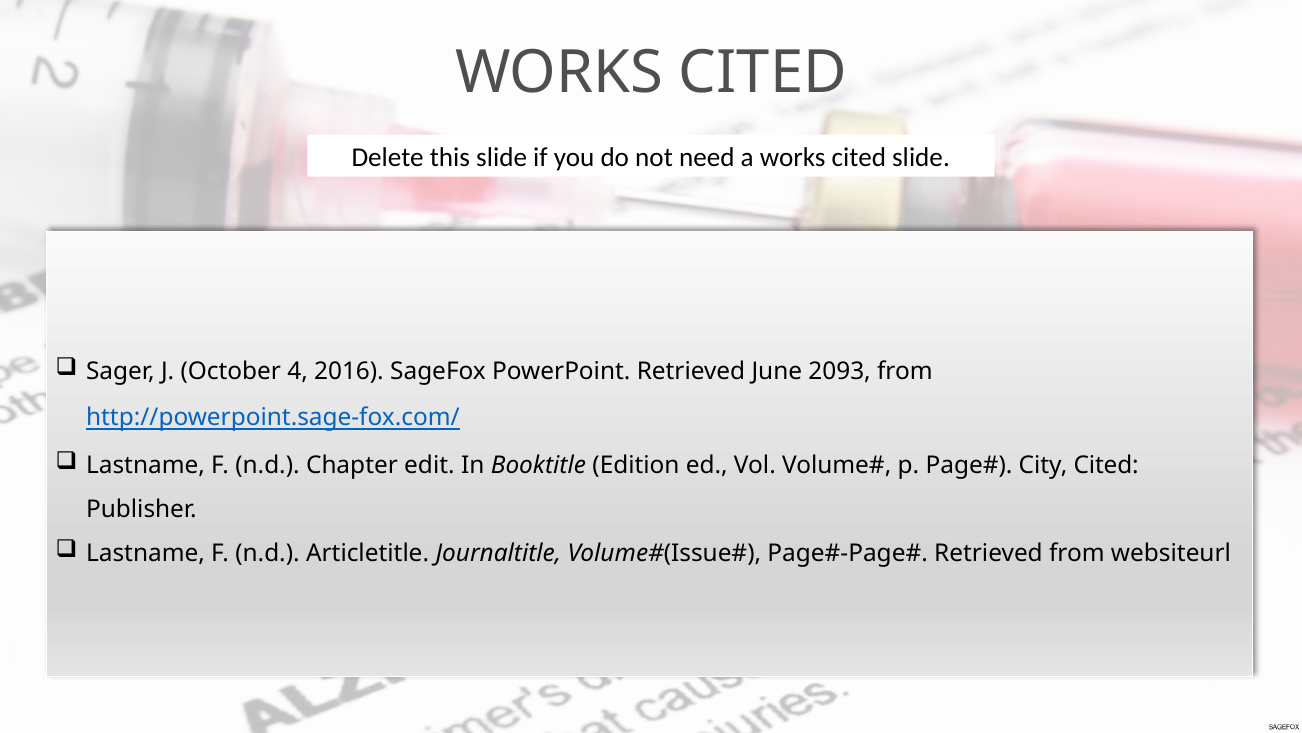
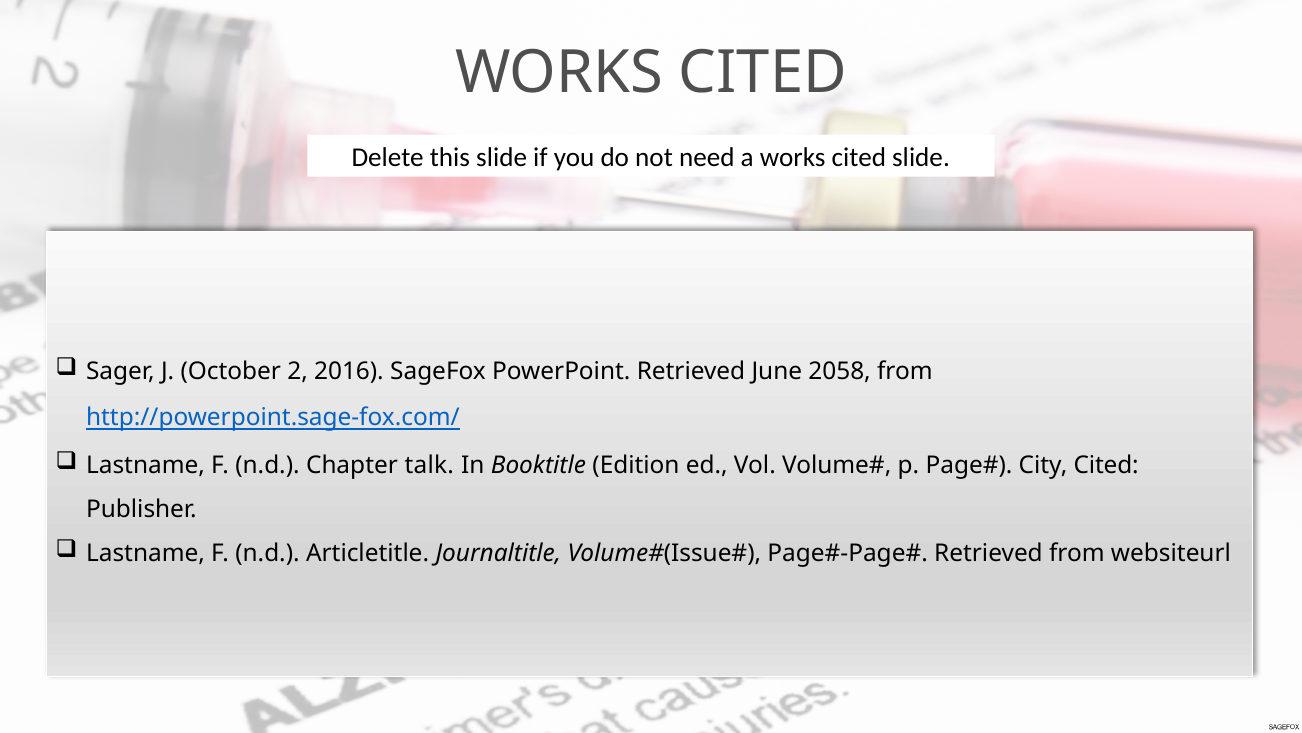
4: 4 -> 2
2093: 2093 -> 2058
edit: edit -> talk
